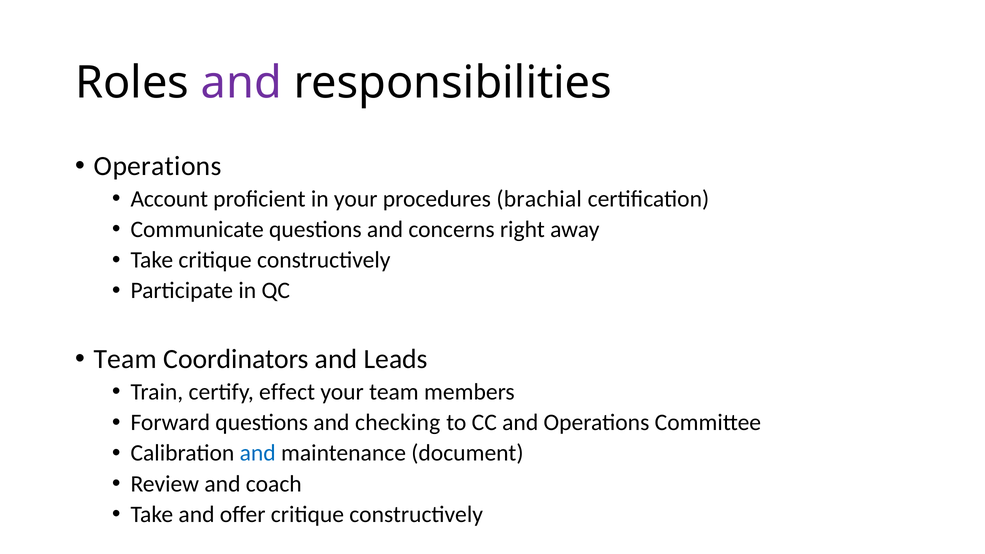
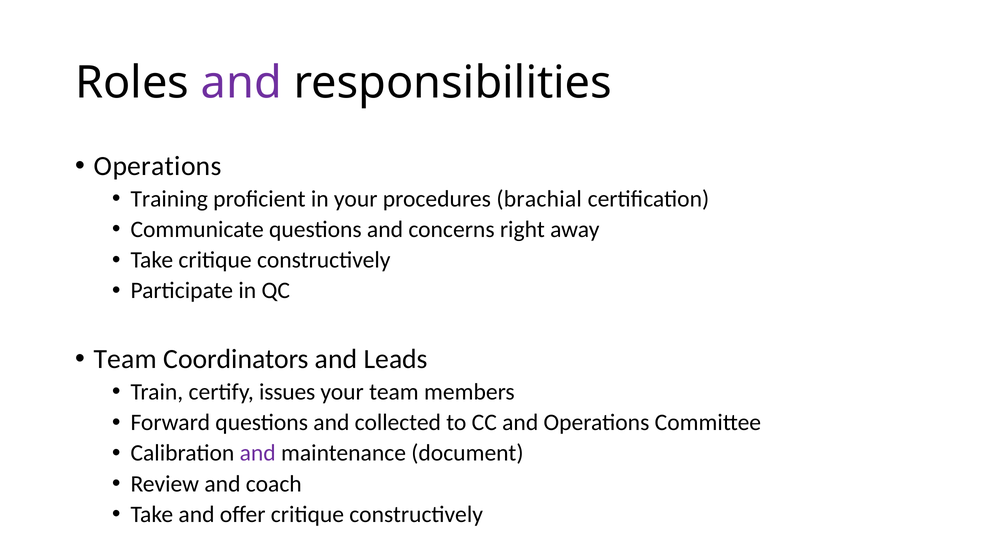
Account: Account -> Training
effect: effect -> issues
checking: checking -> collected
and at (258, 453) colour: blue -> purple
